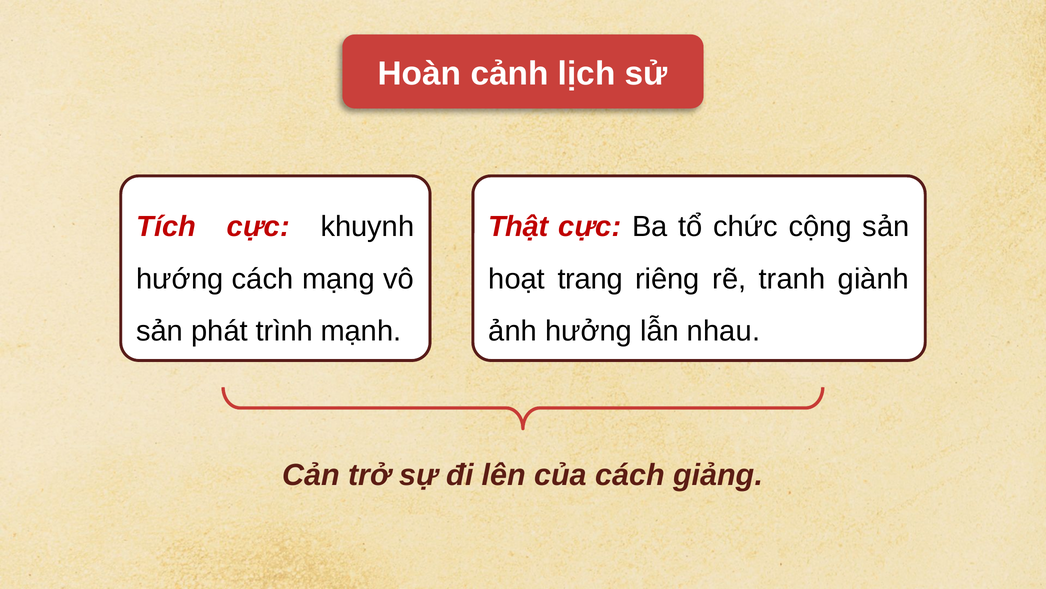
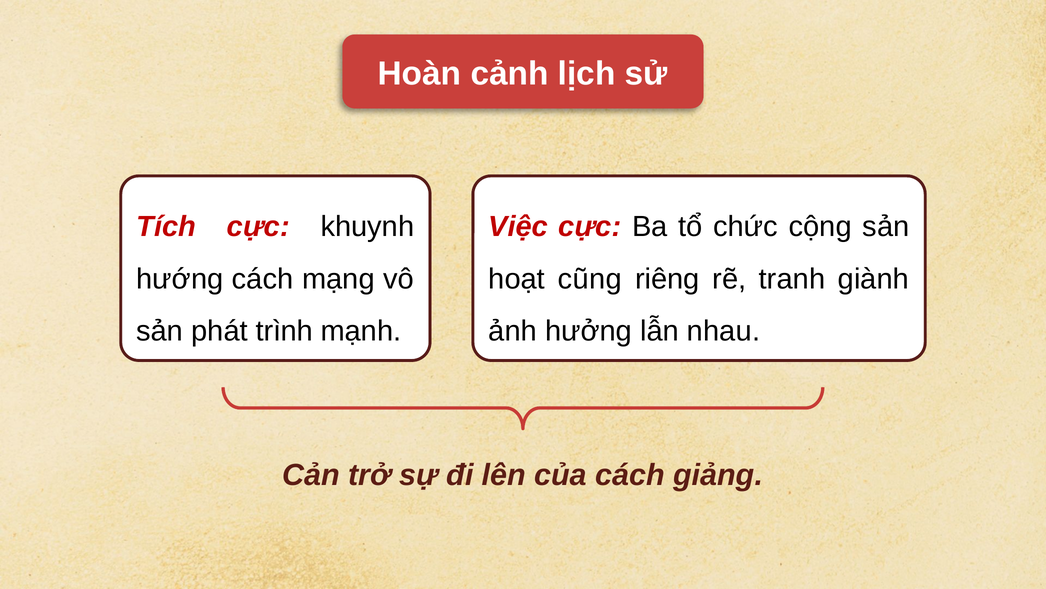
Thật: Thật -> Việc
trang: trang -> cũng
